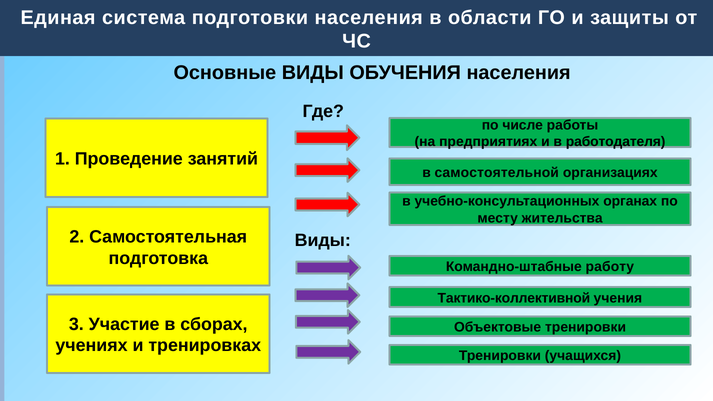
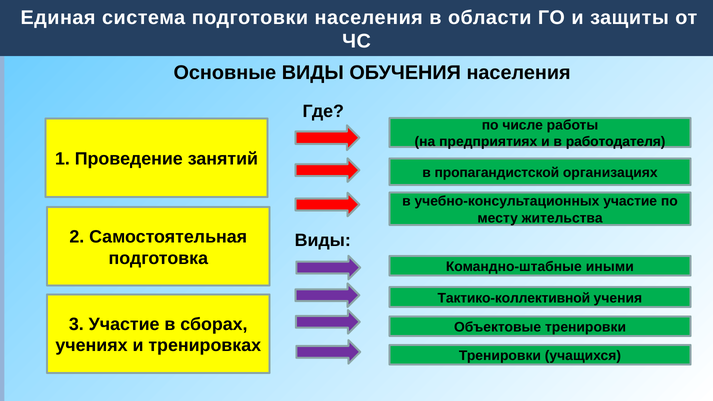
самостоятельной: самостоятельной -> пропагандистской
учебно-консультационных органах: органах -> участие
работу: работу -> иными
